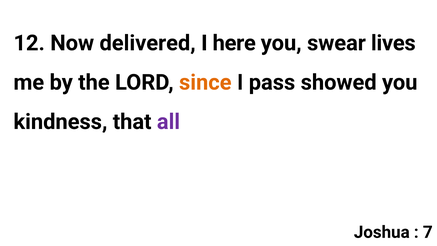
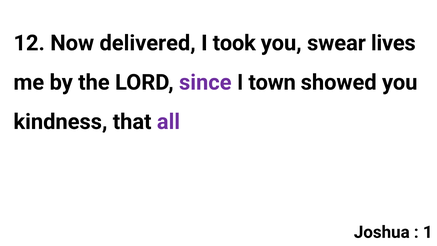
here: here -> took
since colour: orange -> purple
pass: pass -> town
7: 7 -> 1
